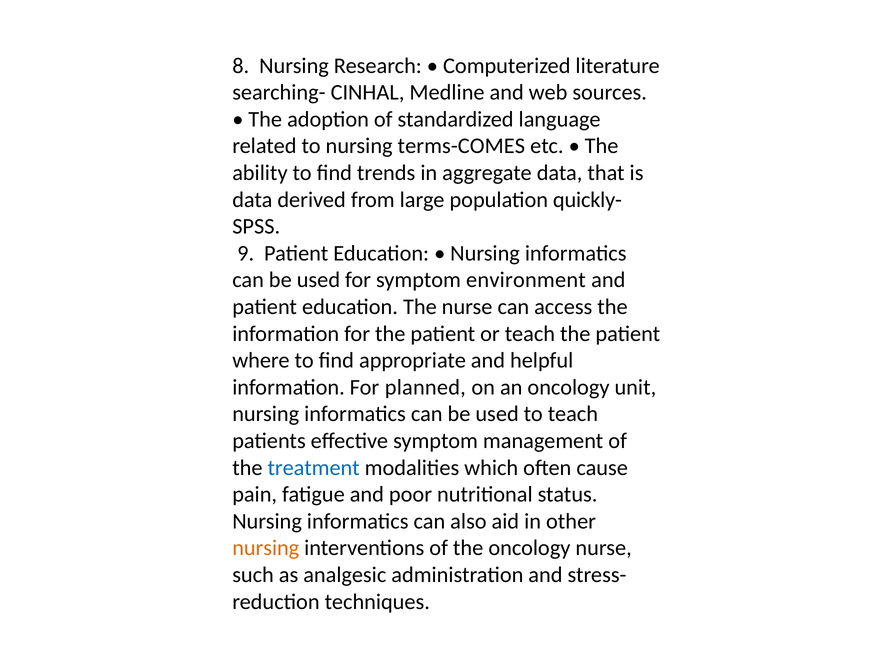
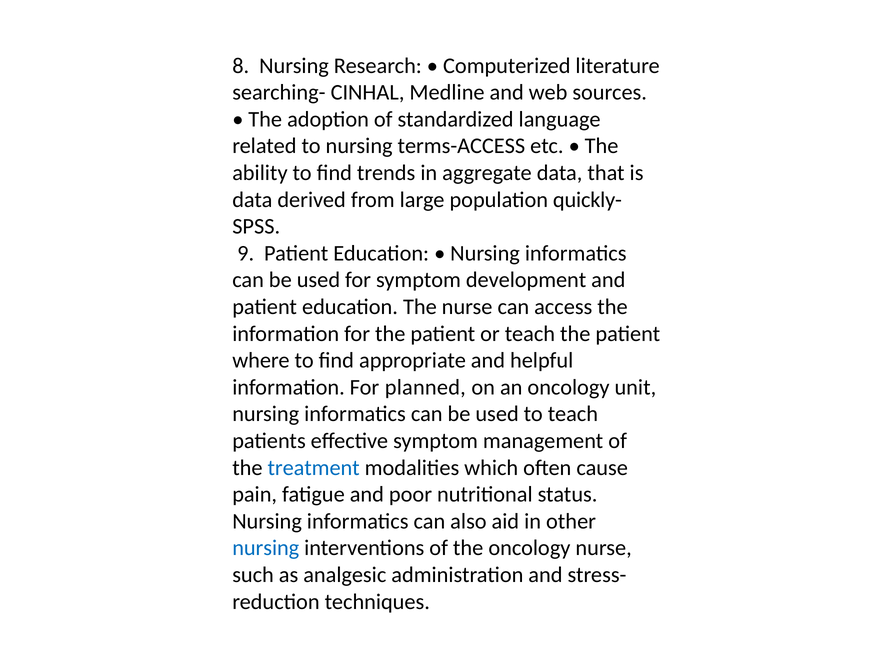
terms-COMES: terms-COMES -> terms-ACCESS
environment: environment -> development
nursing at (266, 548) colour: orange -> blue
